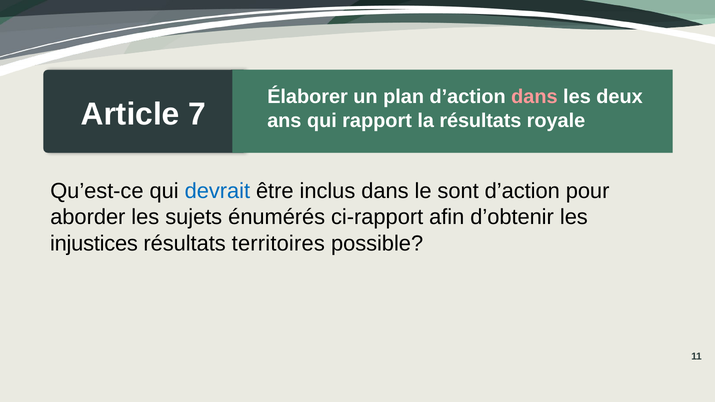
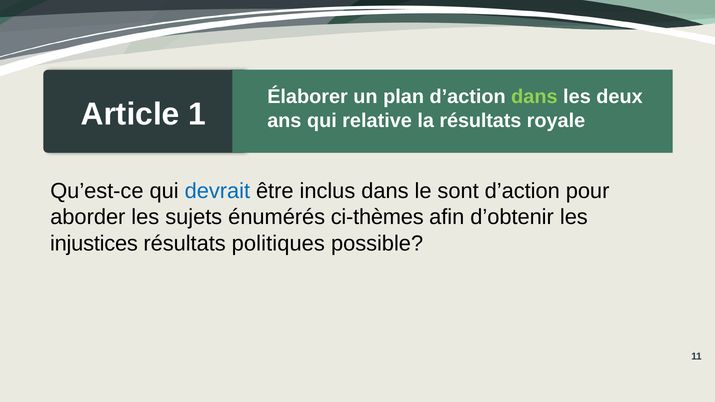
dans at (534, 97) colour: pink -> light green
7: 7 -> 1
rapport: rapport -> relative
ci-rapport: ci-rapport -> ci-thèmes
territoires: territoires -> politiques
